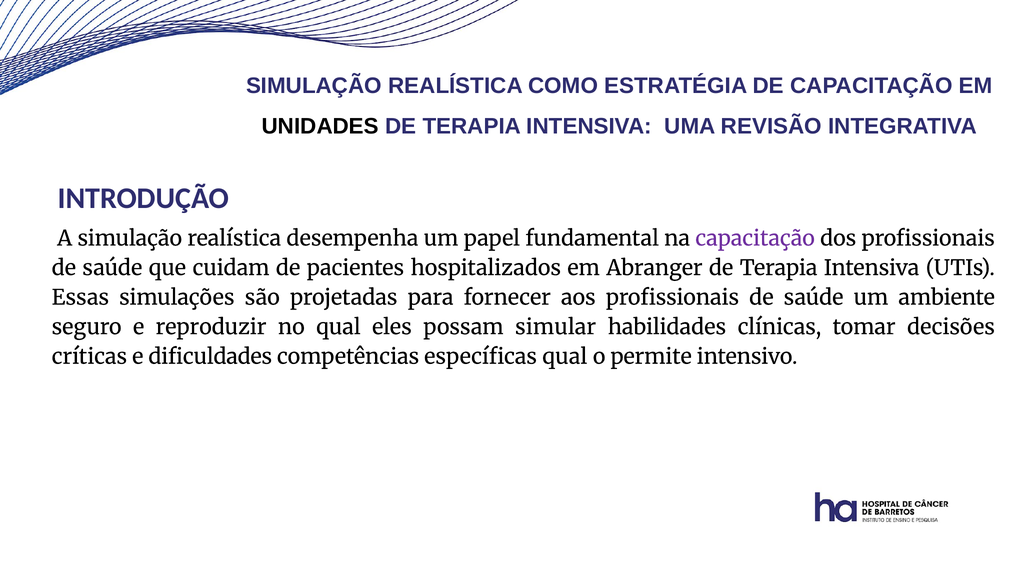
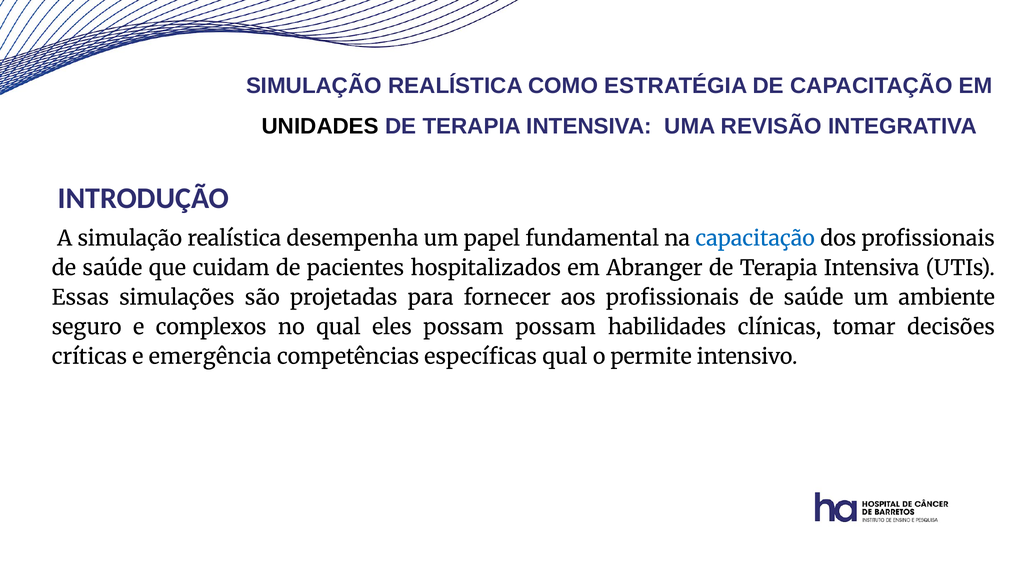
capacitação at (755, 238) colour: purple -> blue
reproduzir: reproduzir -> complexos
possam simular: simular -> possam
dificuldades: dificuldades -> emergência
